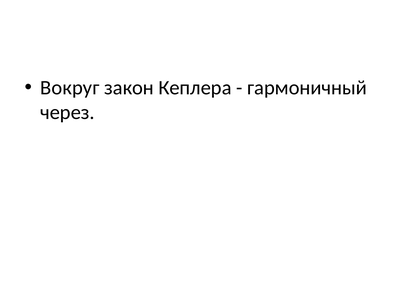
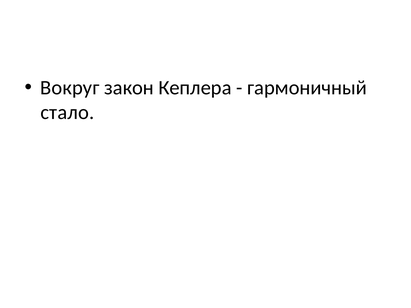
через: через -> стало
